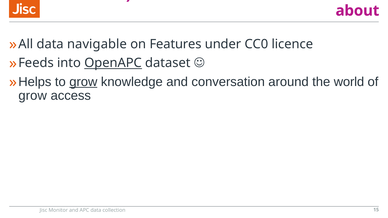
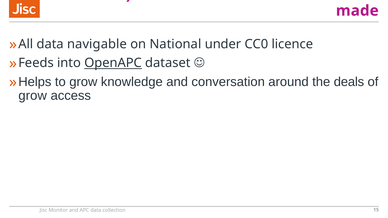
about: about -> made
Features: Features -> National
grow at (83, 82) underline: present -> none
world: world -> deals
